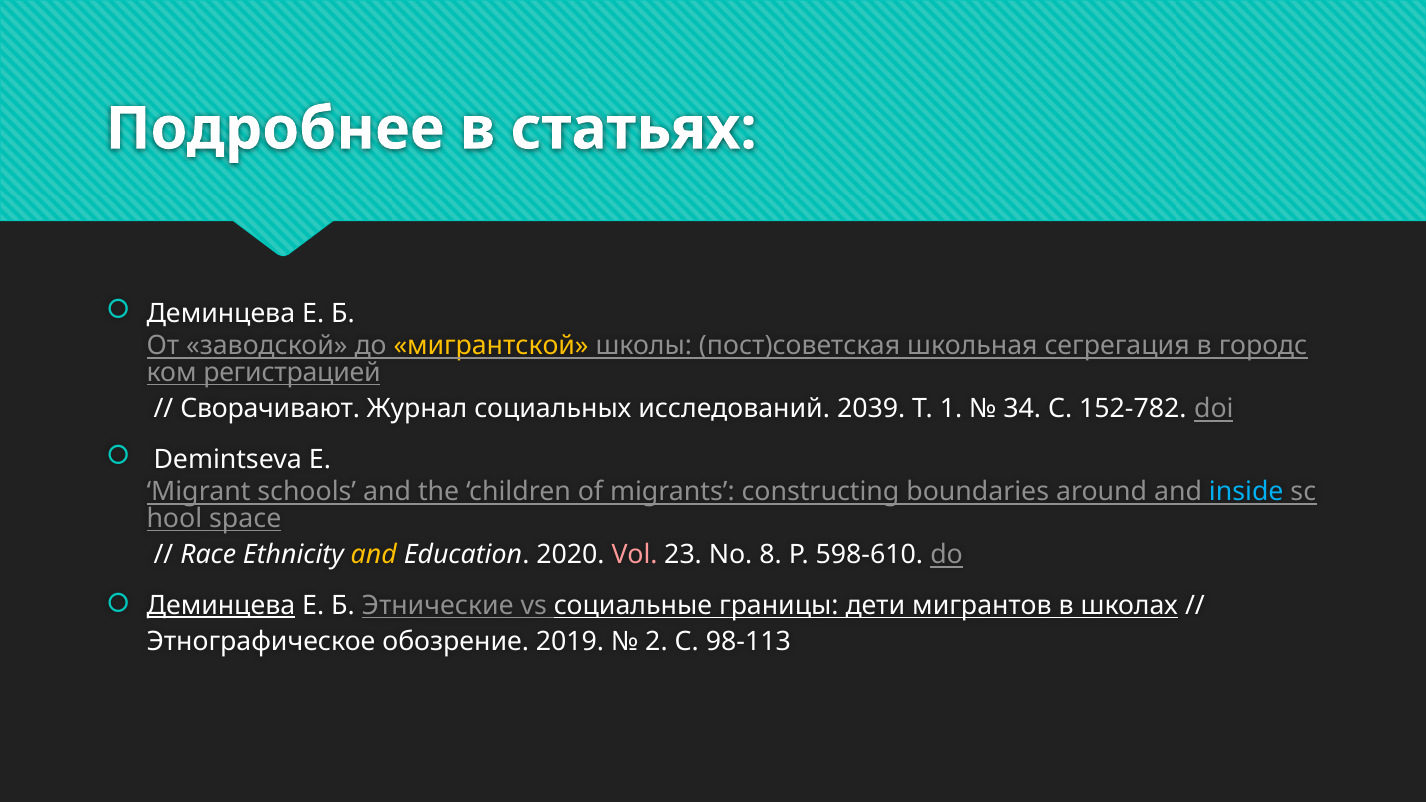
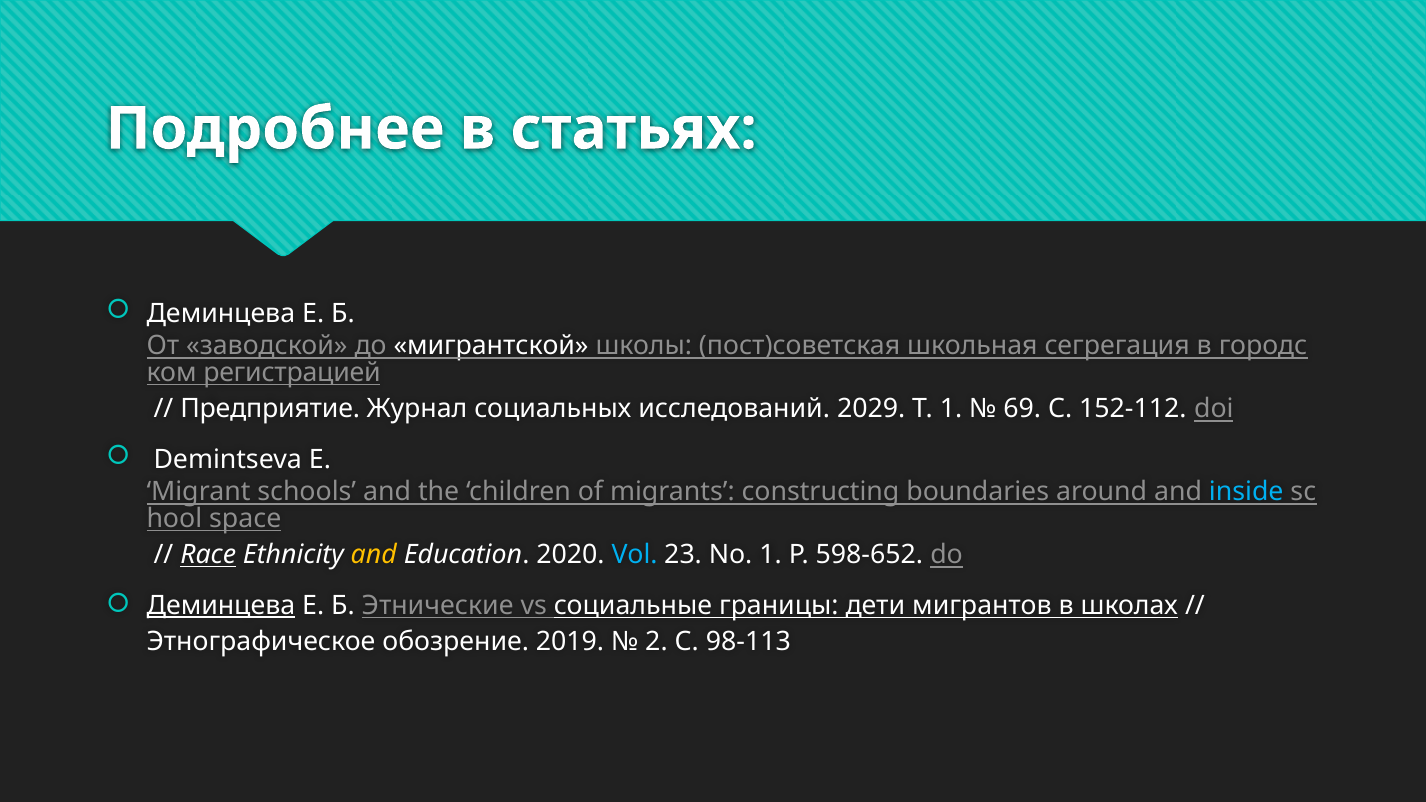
мигрантской colour: yellow -> white
Сворачивают: Сворачивают -> Предприятие
2039: 2039 -> 2029
34: 34 -> 69
152-782: 152-782 -> 152-112
Race underline: none -> present
Vol colour: pink -> light blue
No 8: 8 -> 1
598-610: 598-610 -> 598-652
